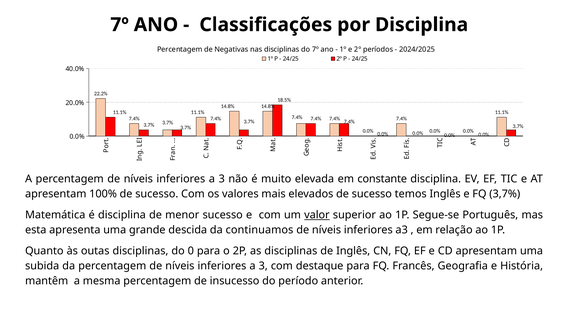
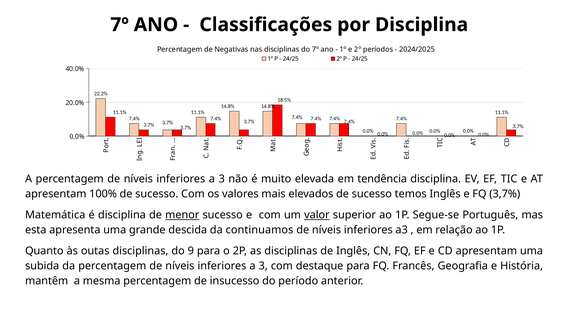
constante: constante -> tendência
menor underline: none -> present
0: 0 -> 9
